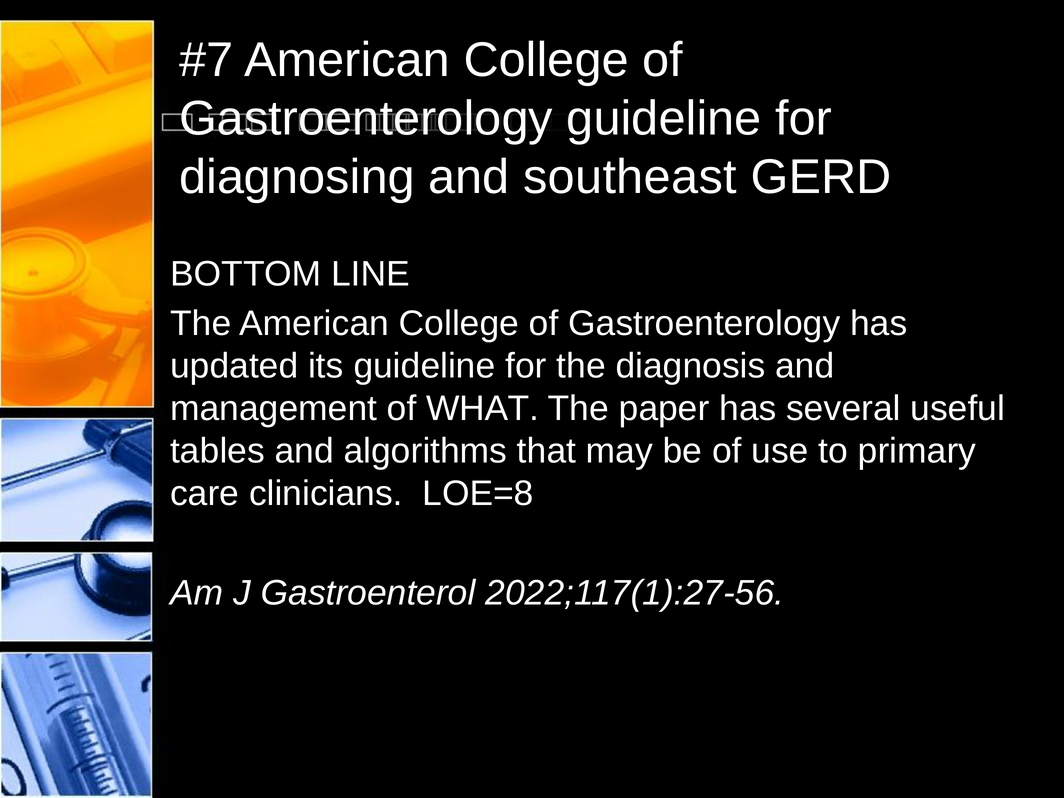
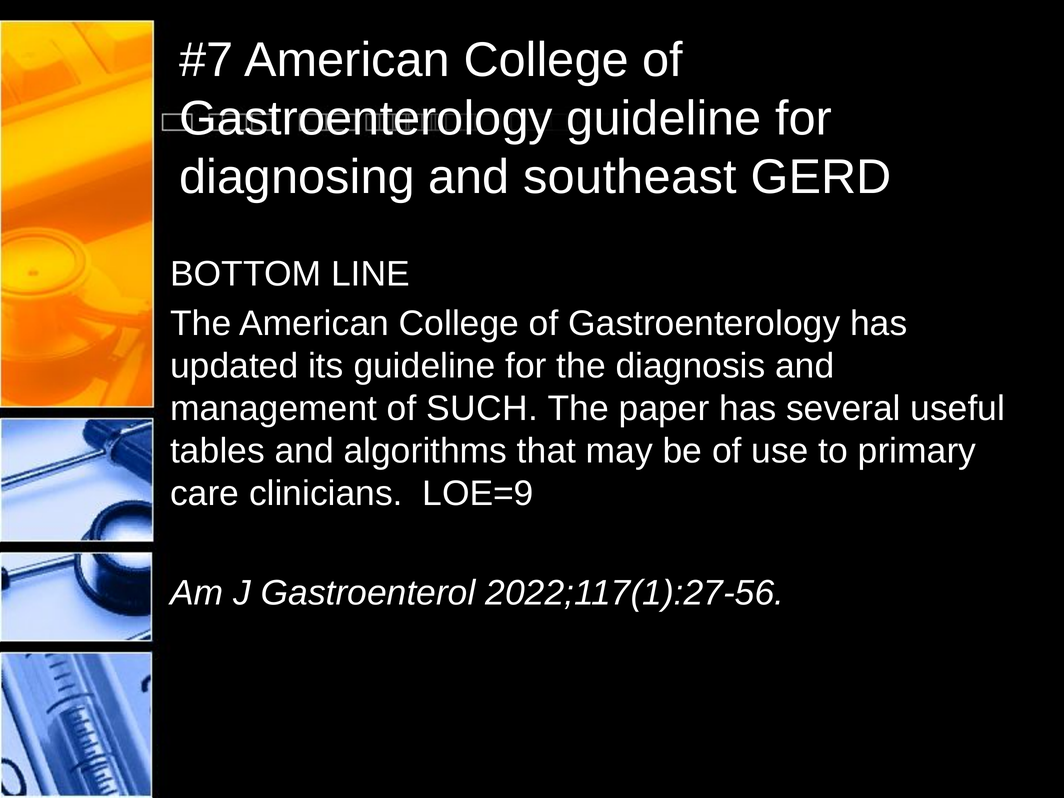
WHAT: WHAT -> SUCH
LOE=8: LOE=8 -> LOE=9
